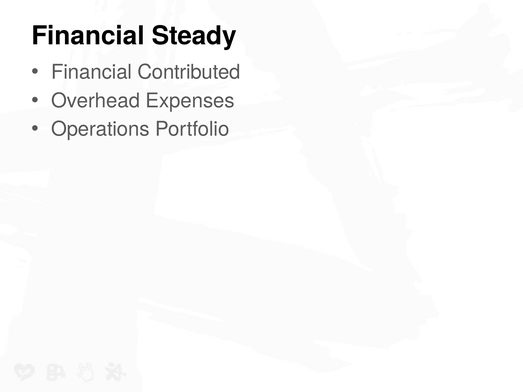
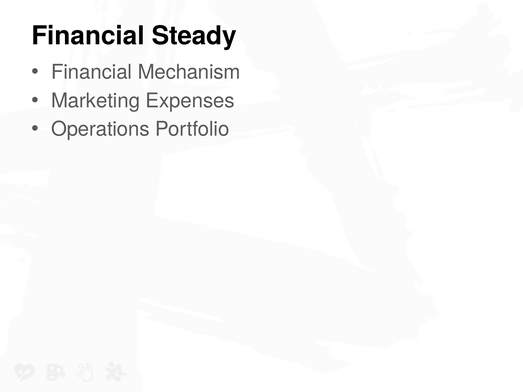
Contributed: Contributed -> Mechanism
Overhead: Overhead -> Marketing
